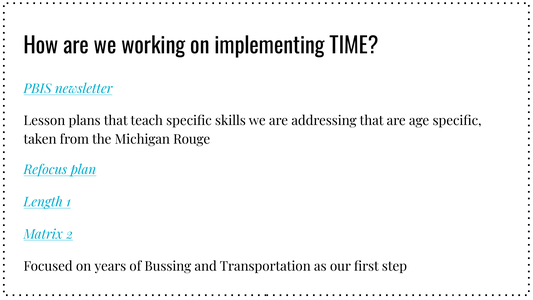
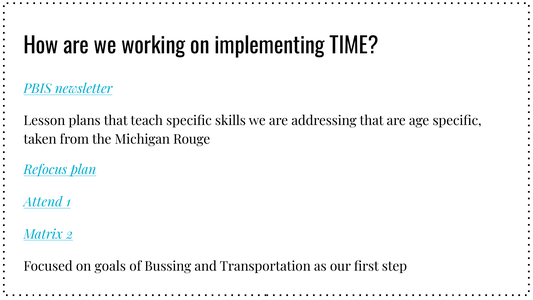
Length: Length -> Attend
years: years -> goals
